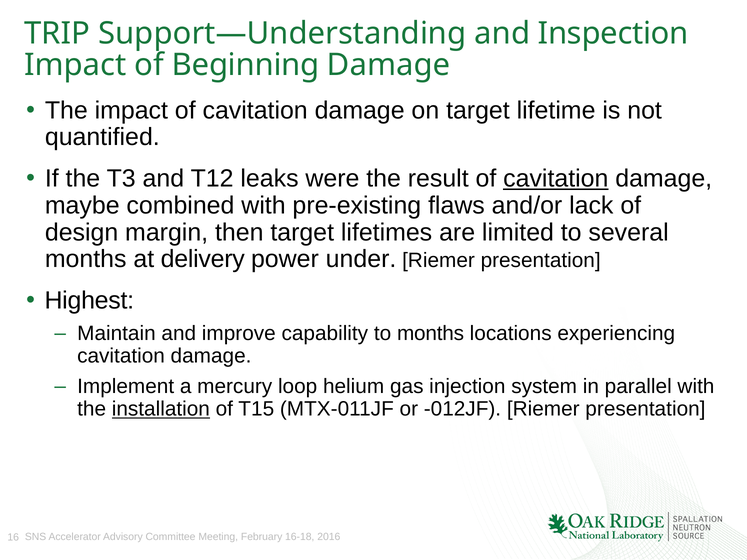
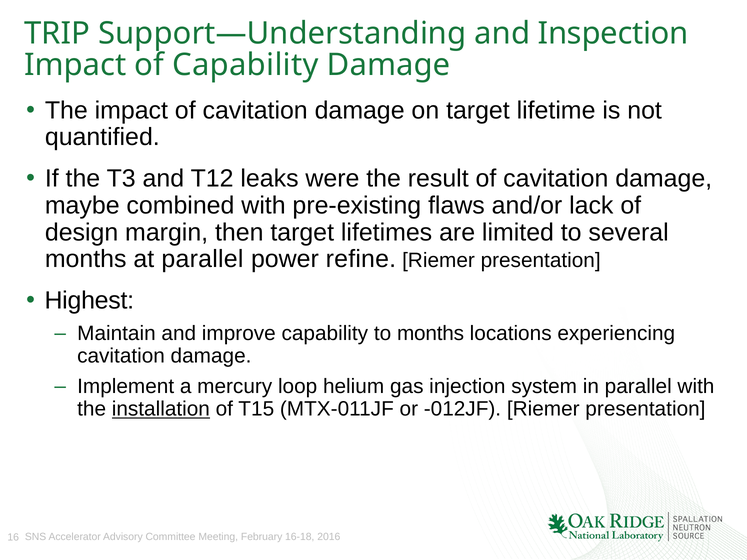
of Beginning: Beginning -> Capability
cavitation at (556, 179) underline: present -> none
at delivery: delivery -> parallel
under: under -> refine
